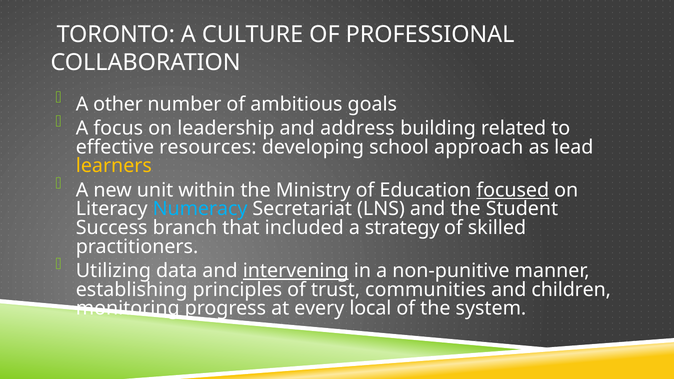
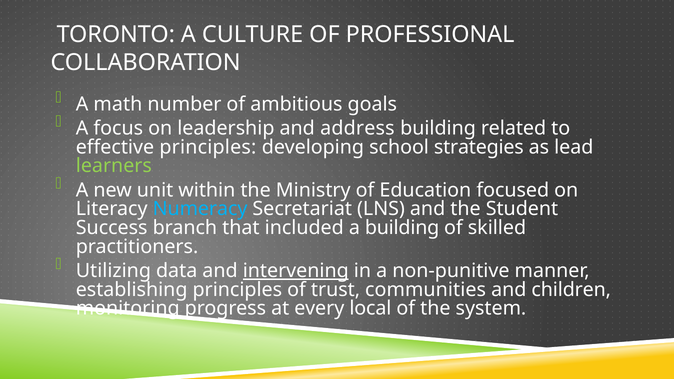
other: other -> math
effective resources: resources -> principles
approach: approach -> strategies
learners colour: yellow -> light green
focused underline: present -> none
a strategy: strategy -> building
